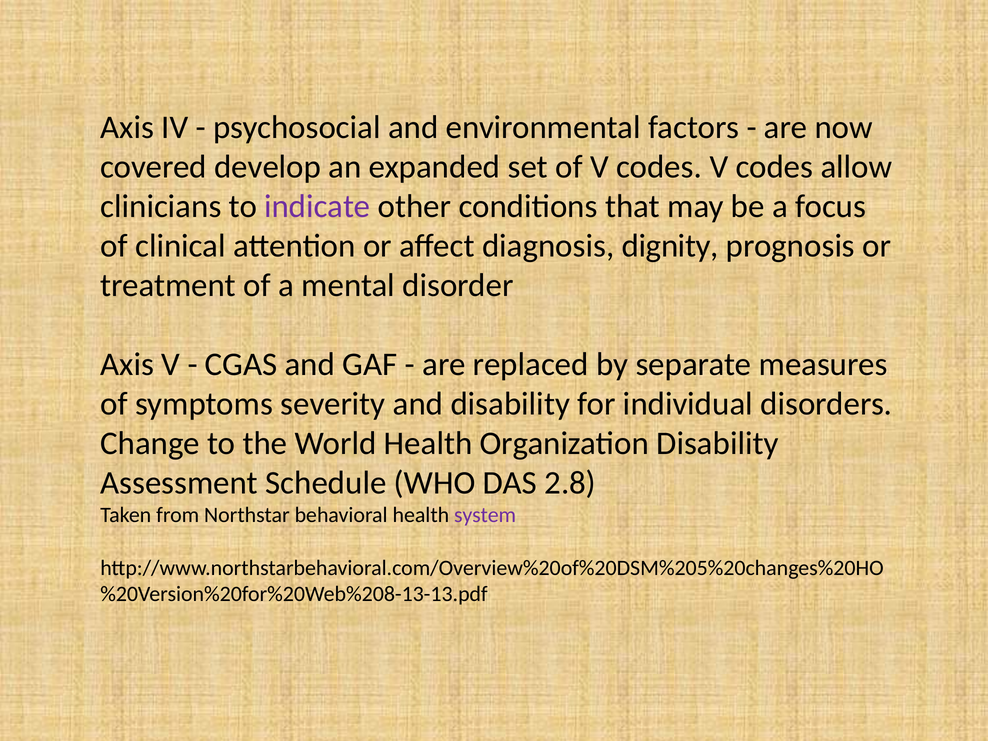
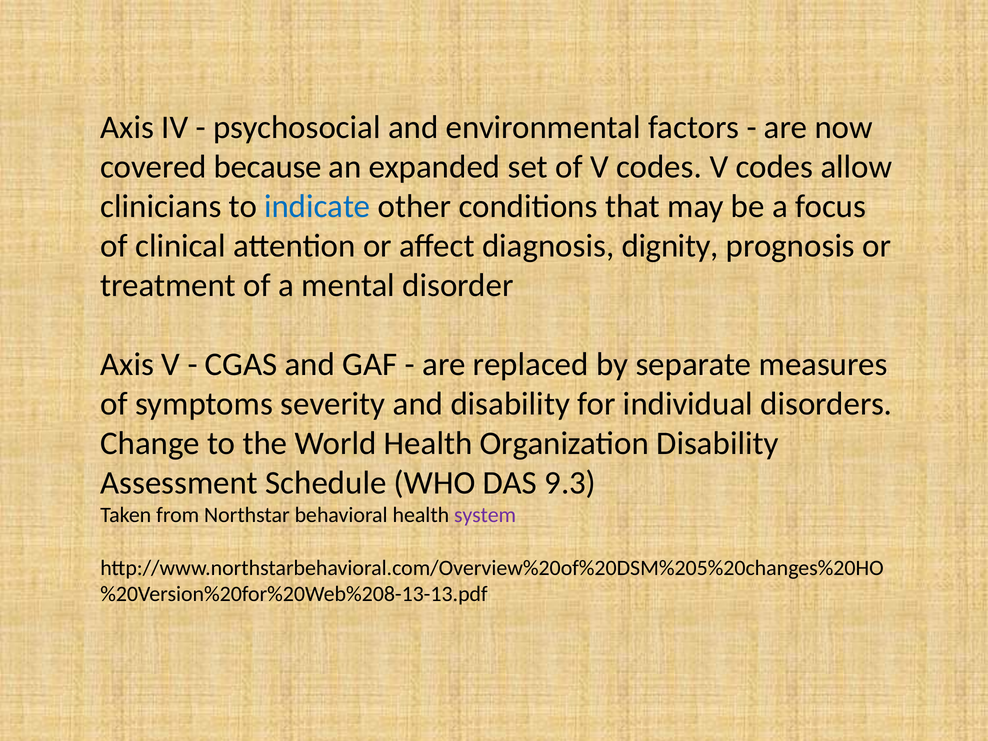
develop: develop -> because
indicate colour: purple -> blue
2.8: 2.8 -> 9.3
